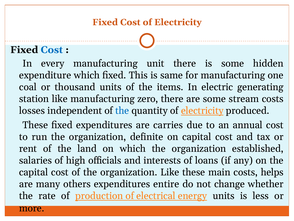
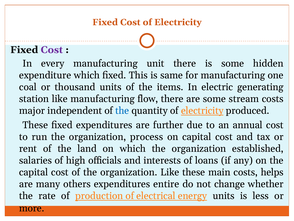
Cost at (52, 50) colour: blue -> purple
zero: zero -> flow
losses: losses -> major
carries: carries -> further
definite: definite -> process
